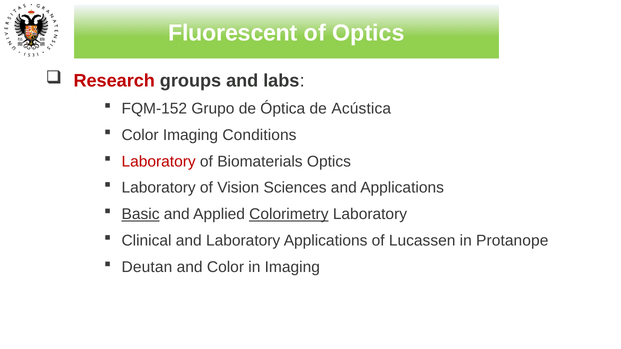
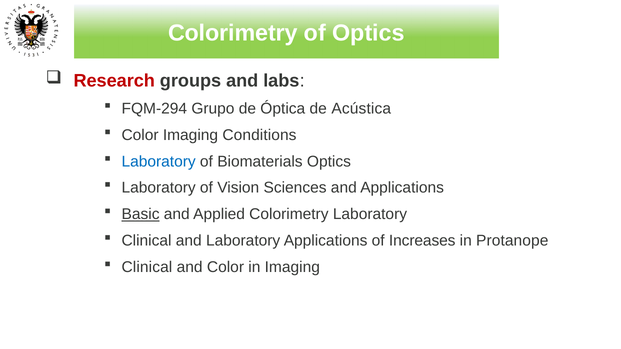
Fluorescent at (233, 33): Fluorescent -> Colorimetry
FQM-152: FQM-152 -> FQM-294
Laboratory at (159, 162) colour: red -> blue
Colorimetry at (289, 214) underline: present -> none
Lucassen: Lucassen -> Increases
Deutan at (147, 267): Deutan -> Clinical
